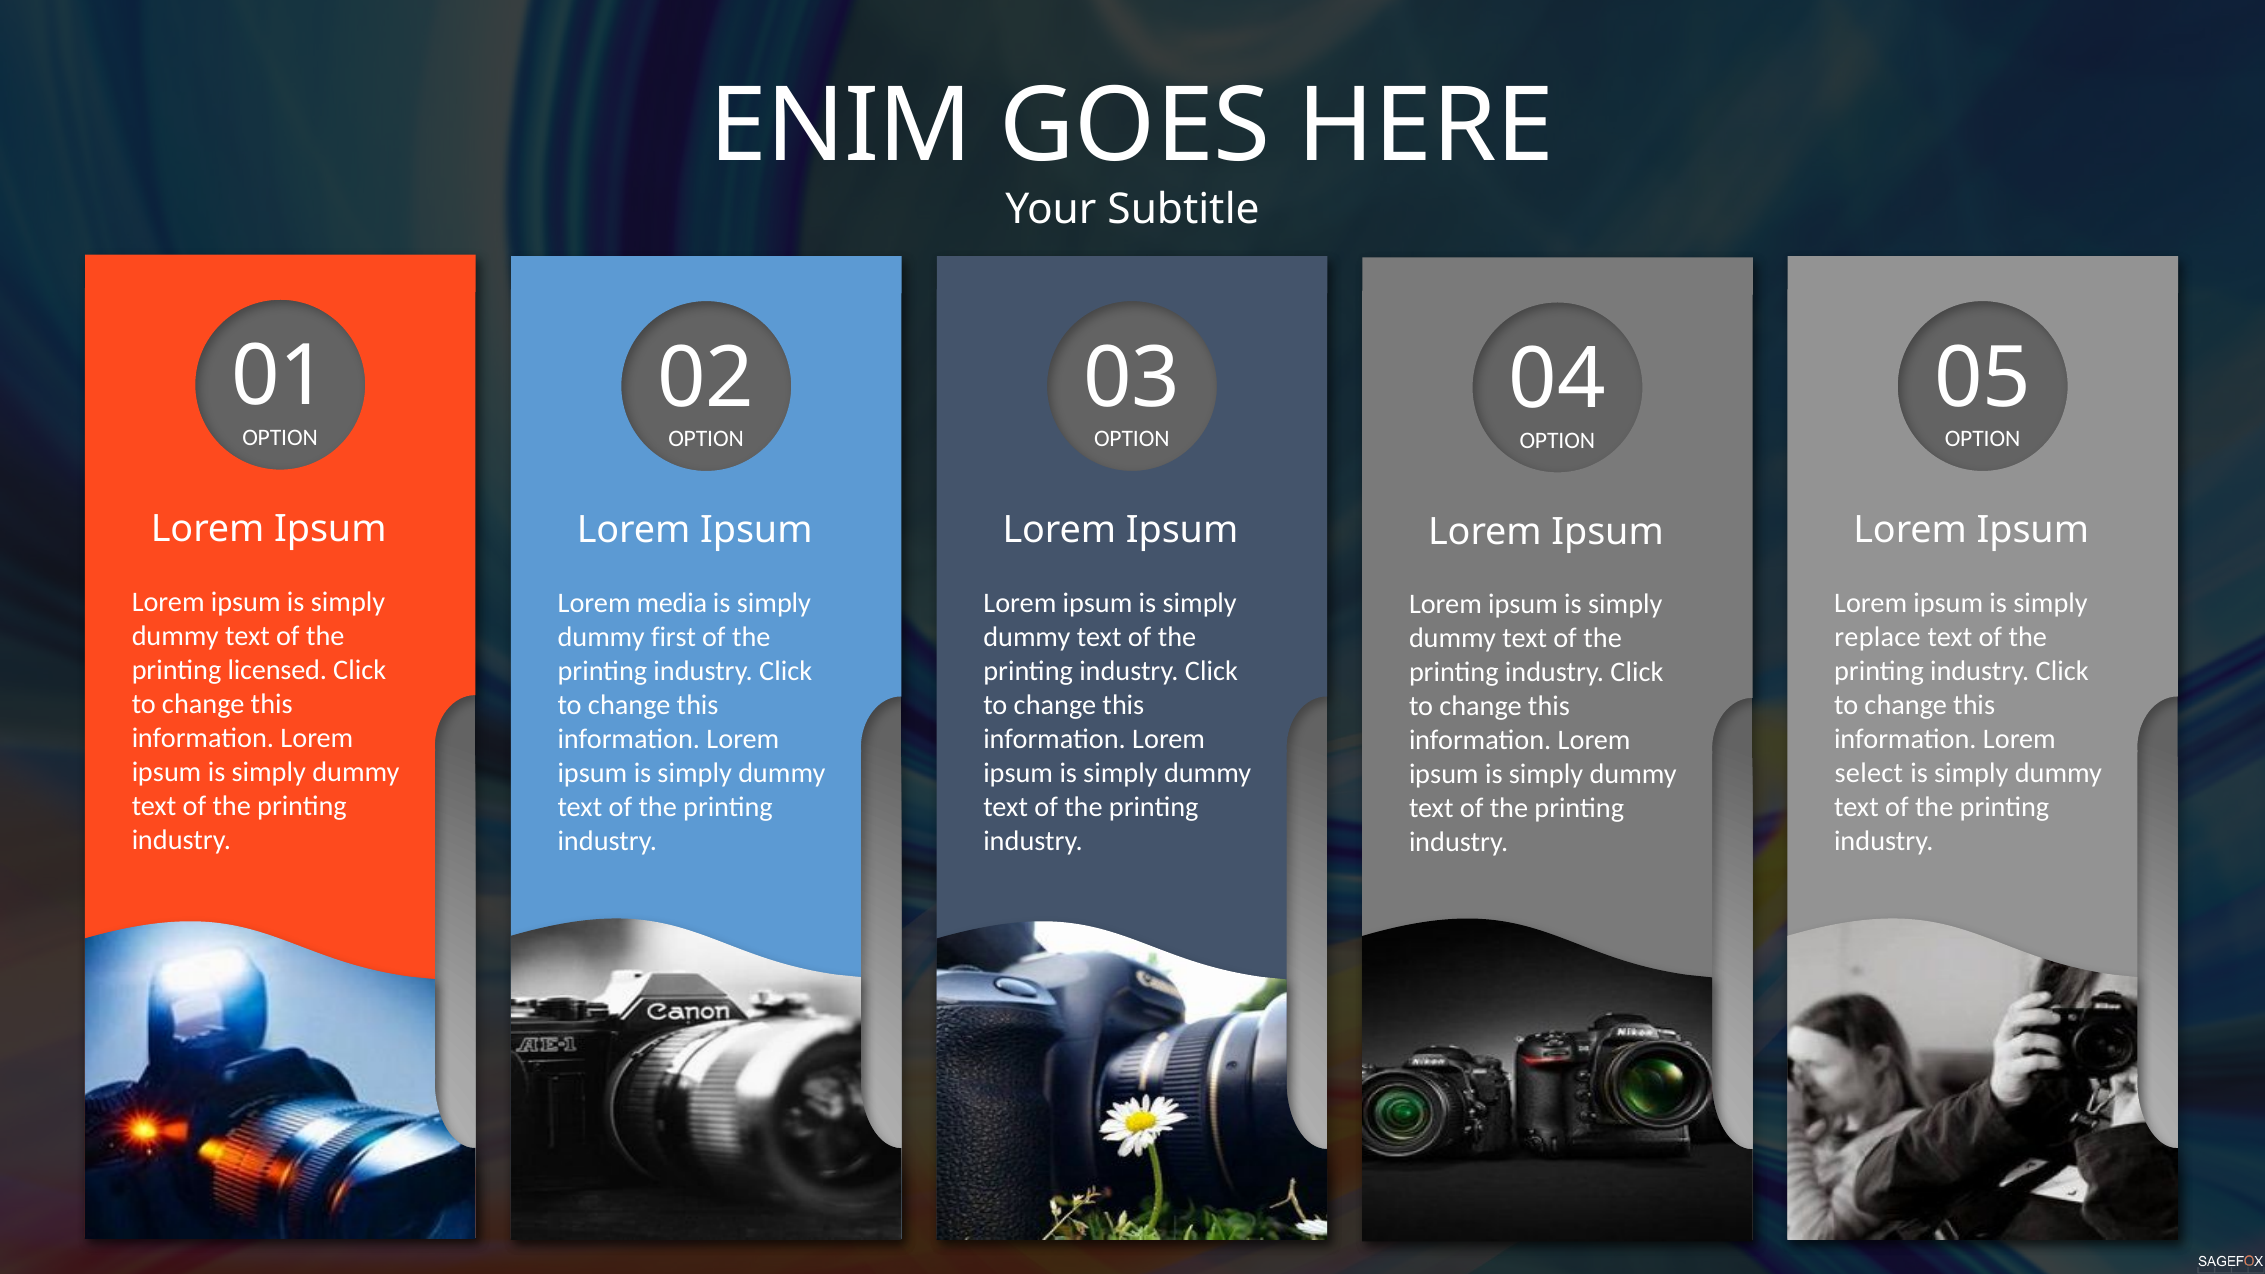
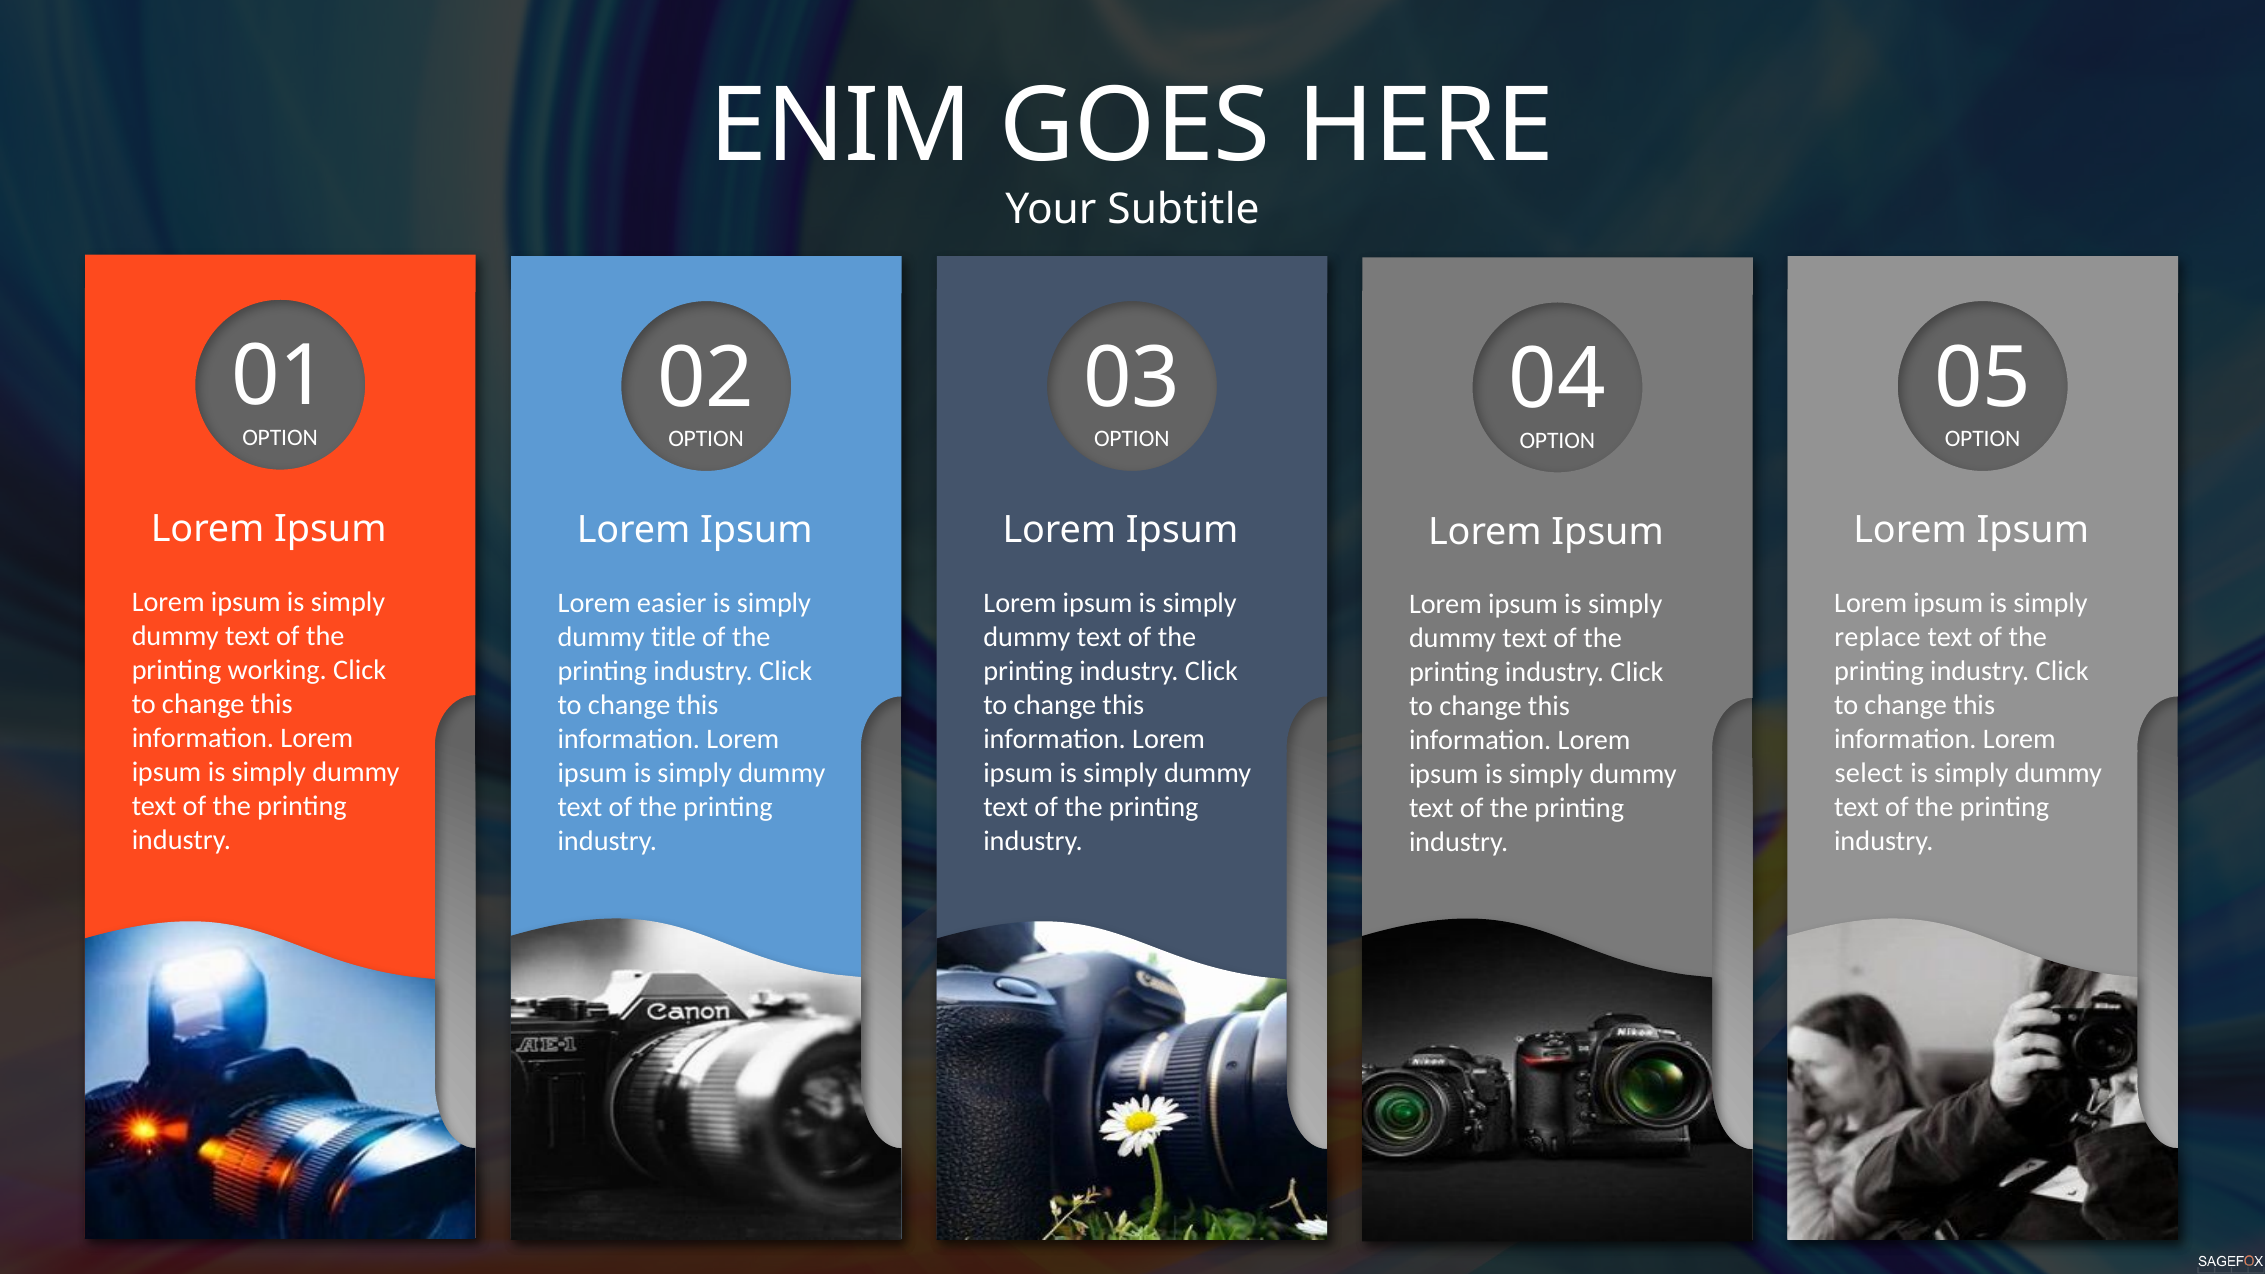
media: media -> easier
first: first -> title
licensed: licensed -> working
